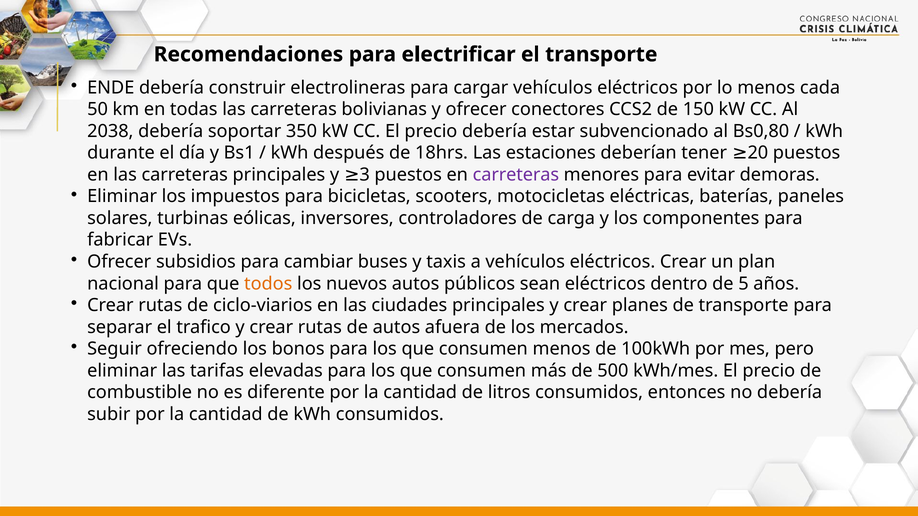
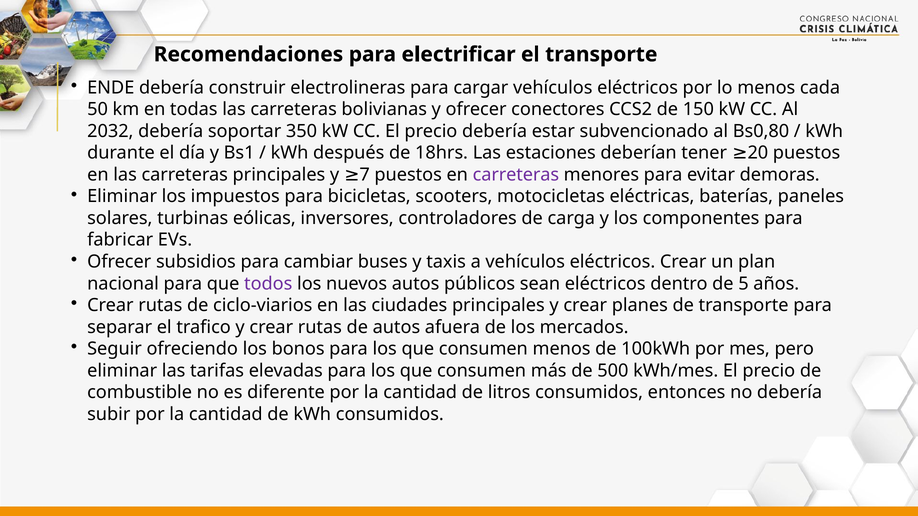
2038: 2038 -> 2032
3: 3 -> 7
todos colour: orange -> purple
